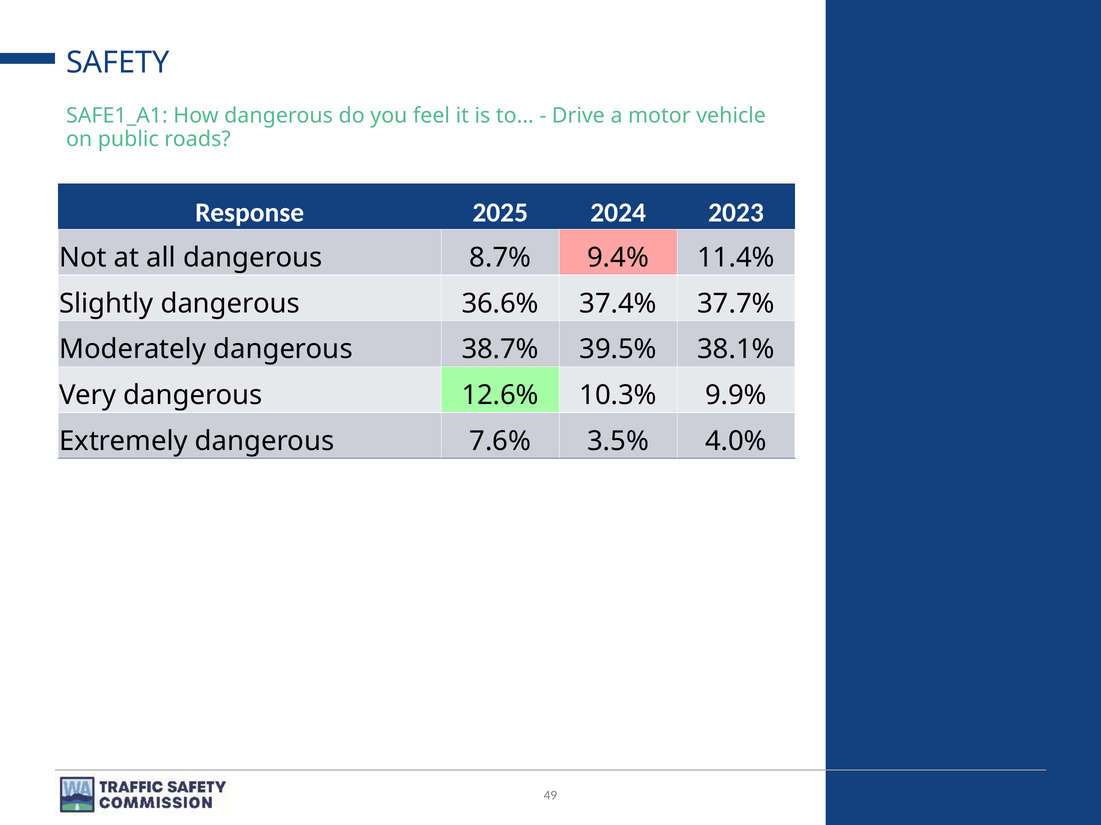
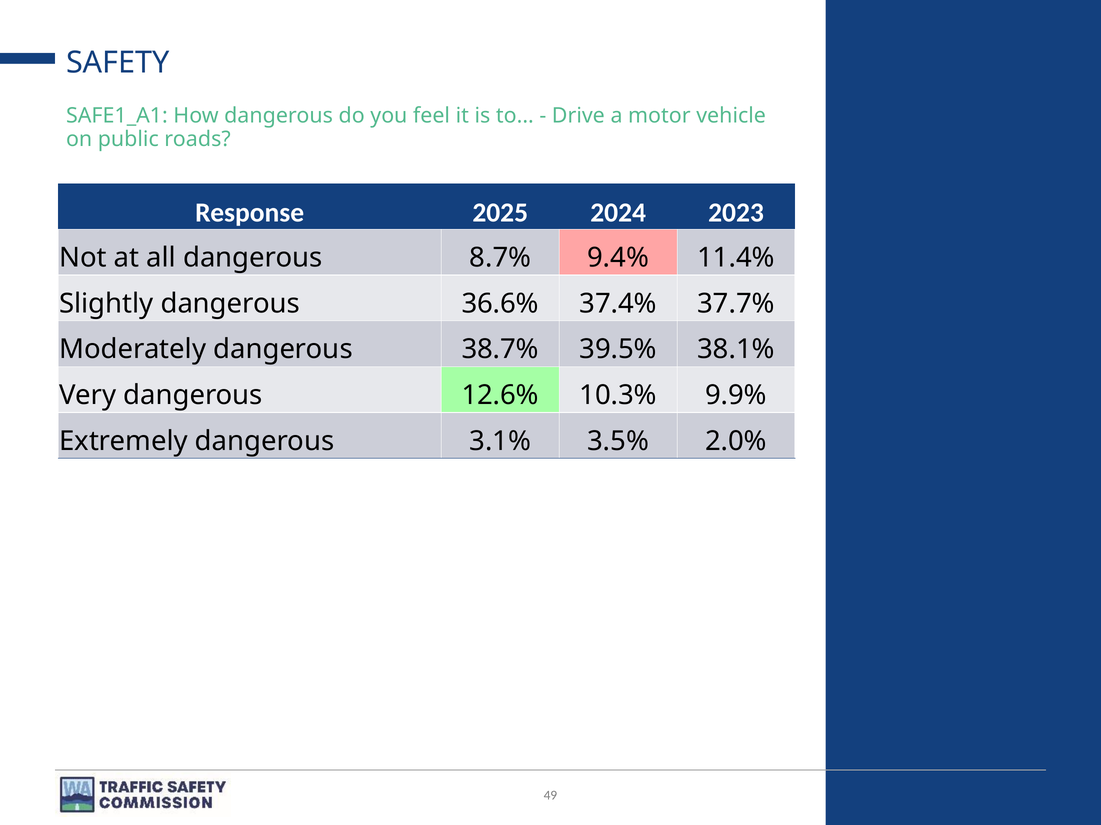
7.6%: 7.6% -> 3.1%
4.0%: 4.0% -> 2.0%
